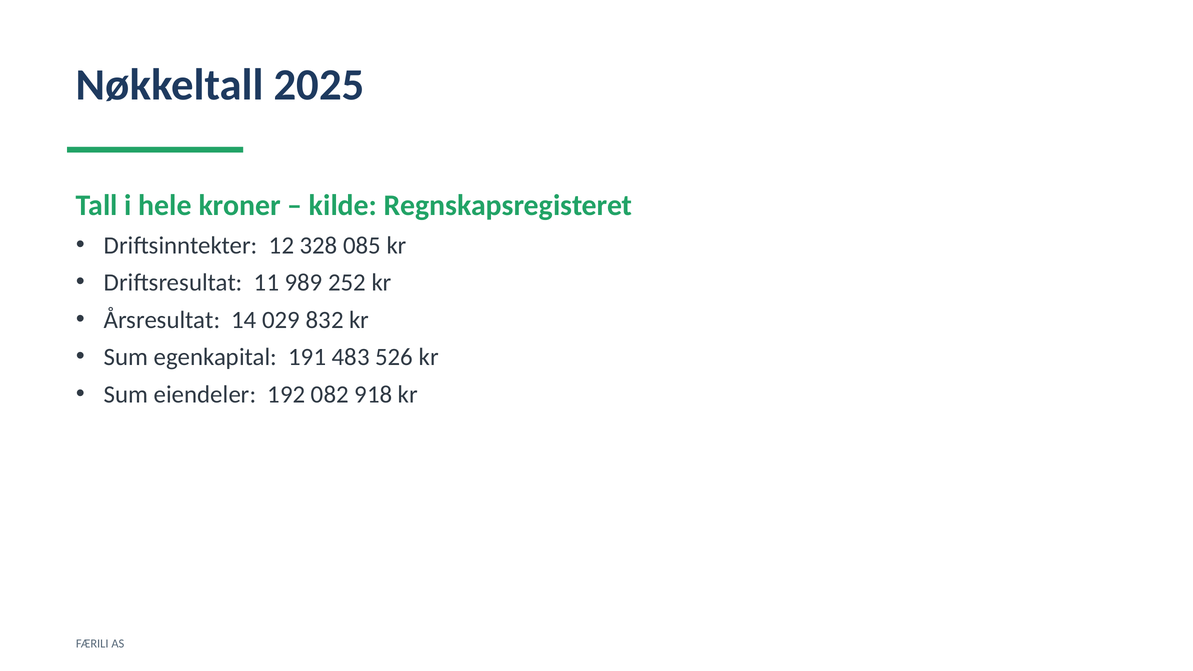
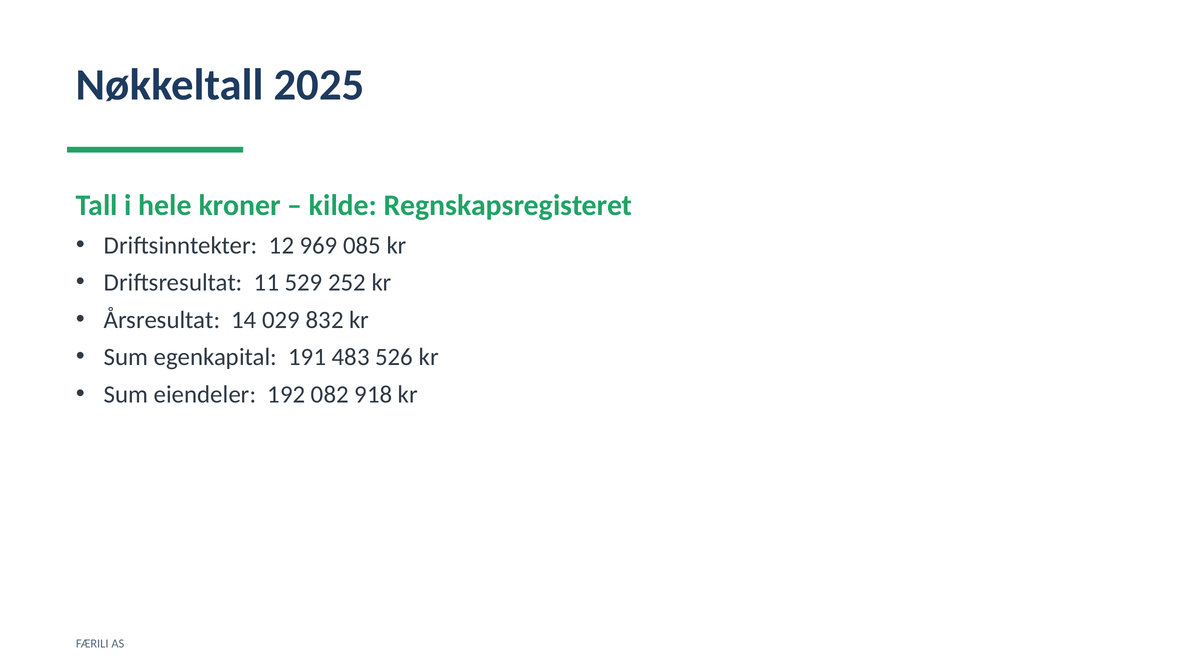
328: 328 -> 969
989: 989 -> 529
